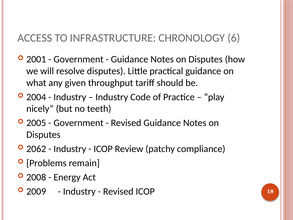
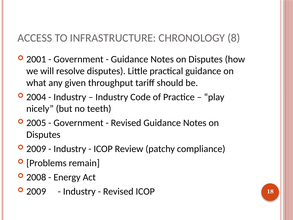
6: 6 -> 8
2062 at (36, 149): 2062 -> 2009
